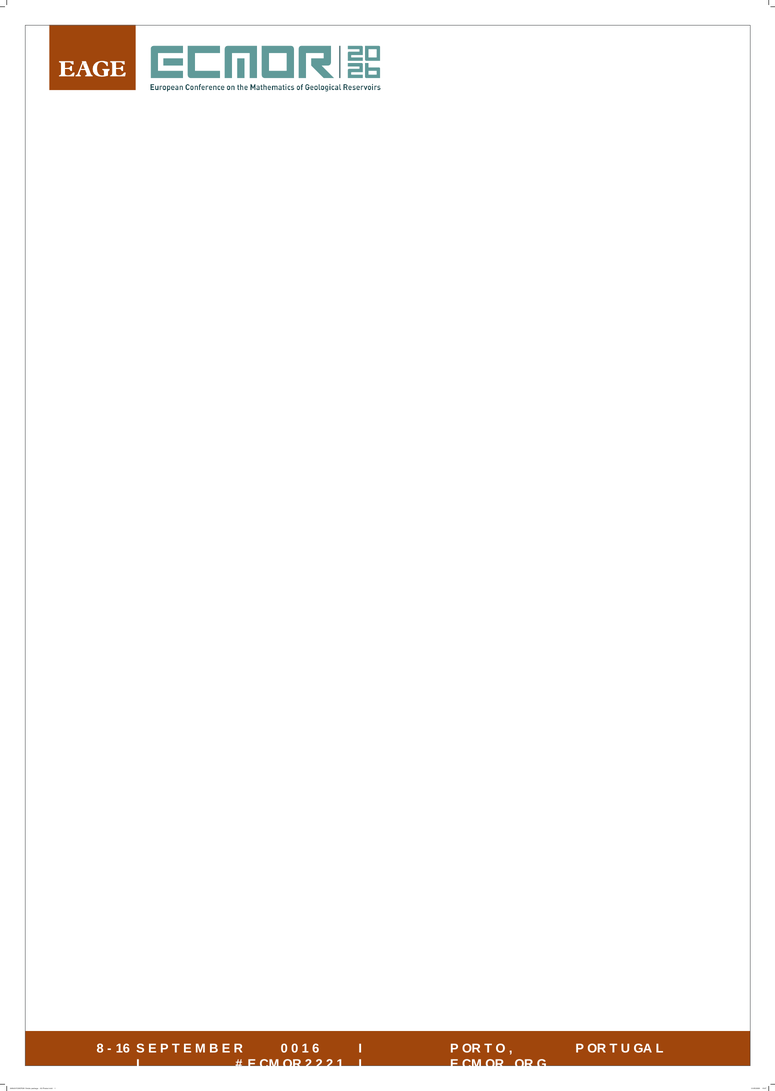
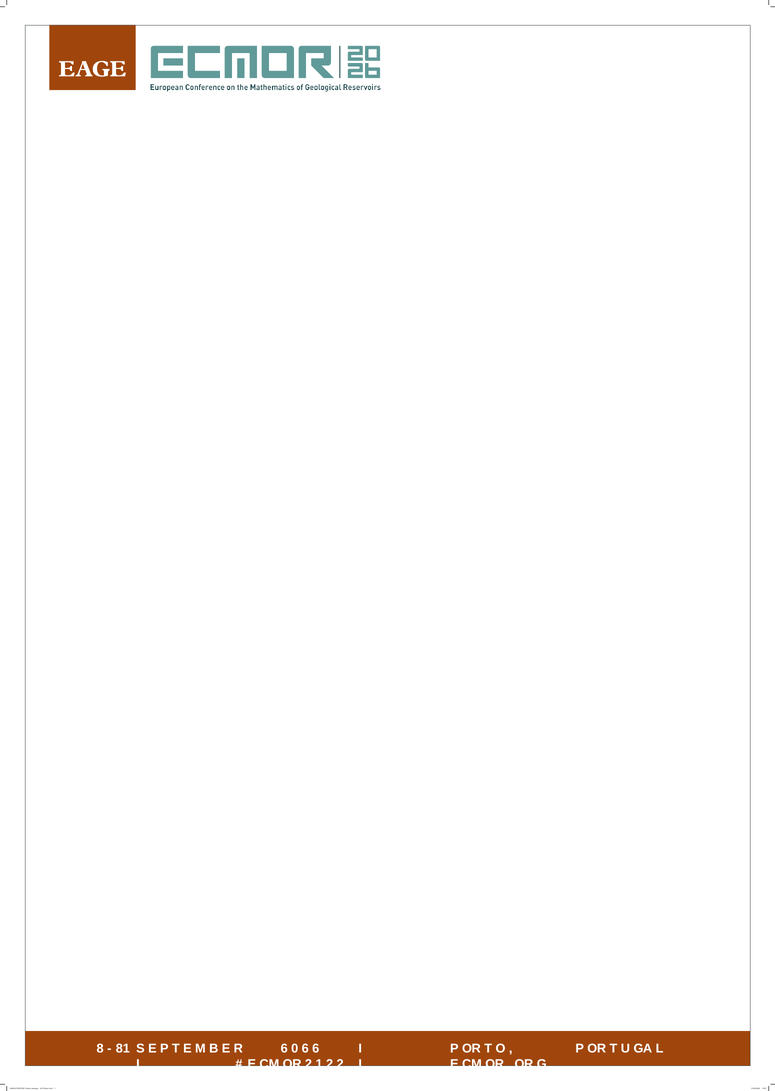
16: 16 -> 81
R 0: 0 -> 6
0 1: 1 -> 6
OR 2 2: 2 -> 1
2 1: 1 -> 2
